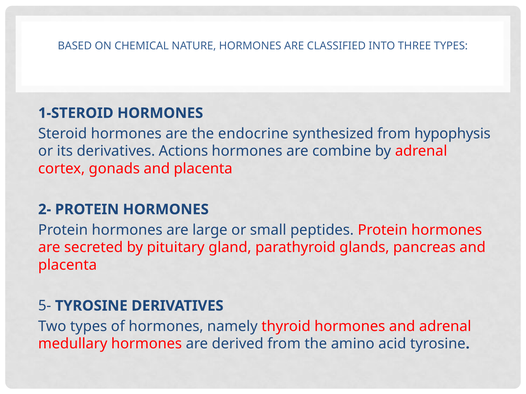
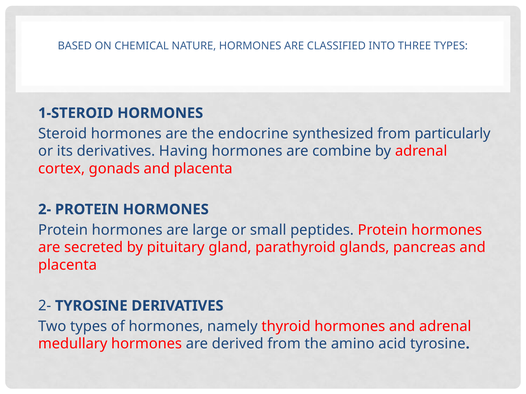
hypophysis: hypophysis -> particularly
Actions: Actions -> Having
5- at (45, 306): 5- -> 2-
